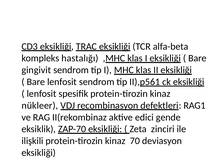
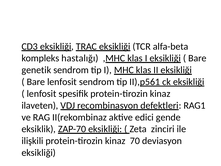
gingivit: gingivit -> genetik
nükleer: nükleer -> ilaveten
